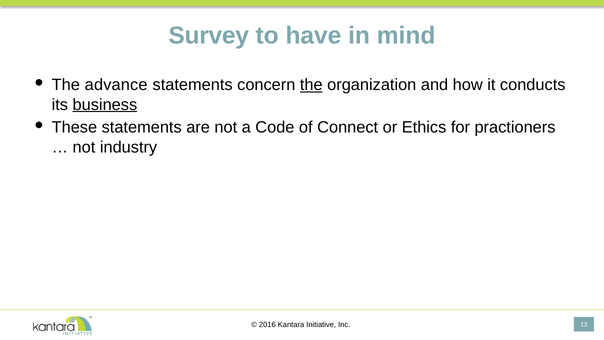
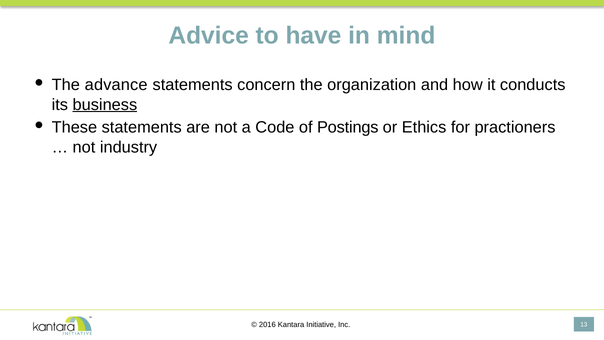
Survey: Survey -> Advice
the at (311, 85) underline: present -> none
Connect: Connect -> Postings
